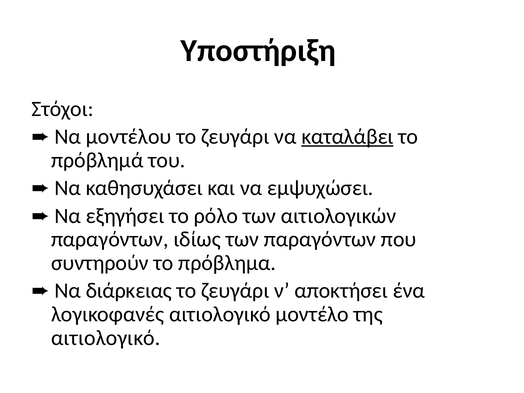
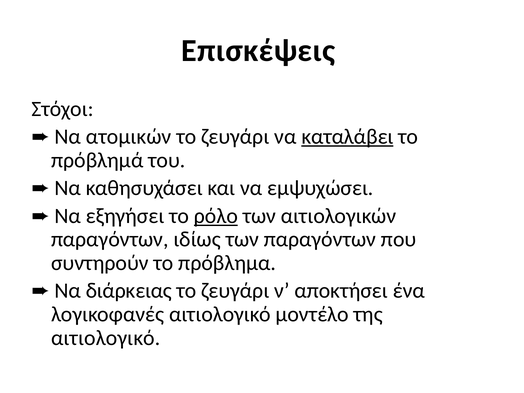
Υποστήριξη: Υποστήριξη -> Επισκέψεις
µοντέλου: µοντέλου -> ατομικών
ρόλο underline: none -> present
